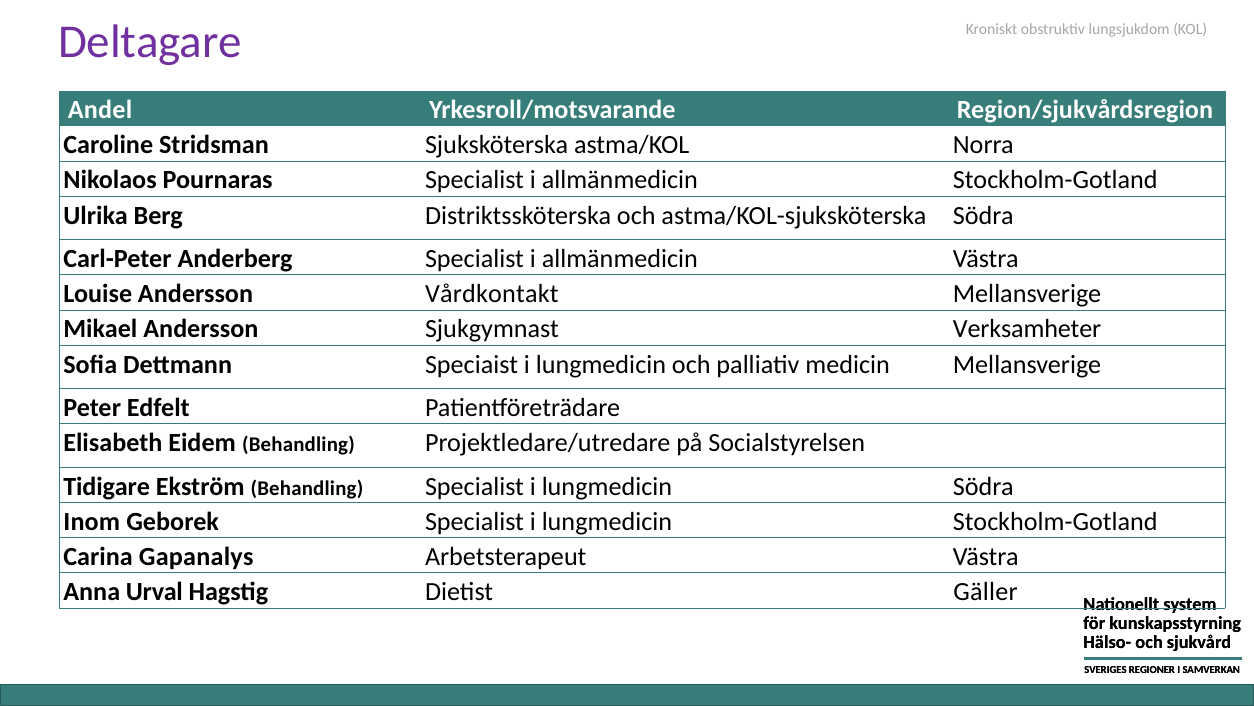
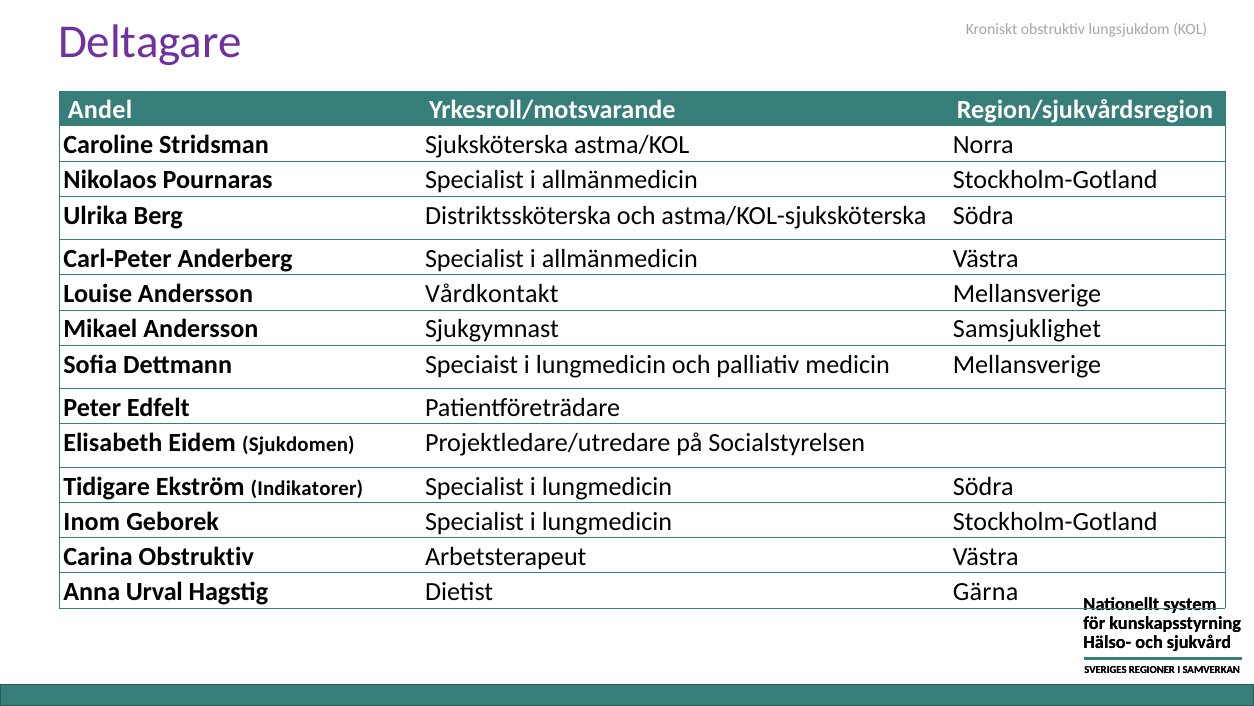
Verksamheter: Verksamheter -> Samsjuklighet
Eidem Behandling: Behandling -> Sjukdomen
Ekström Behandling: Behandling -> Indikatorer
Carina Gapanalys: Gapanalys -> Obstruktiv
Gäller: Gäller -> Gärna
